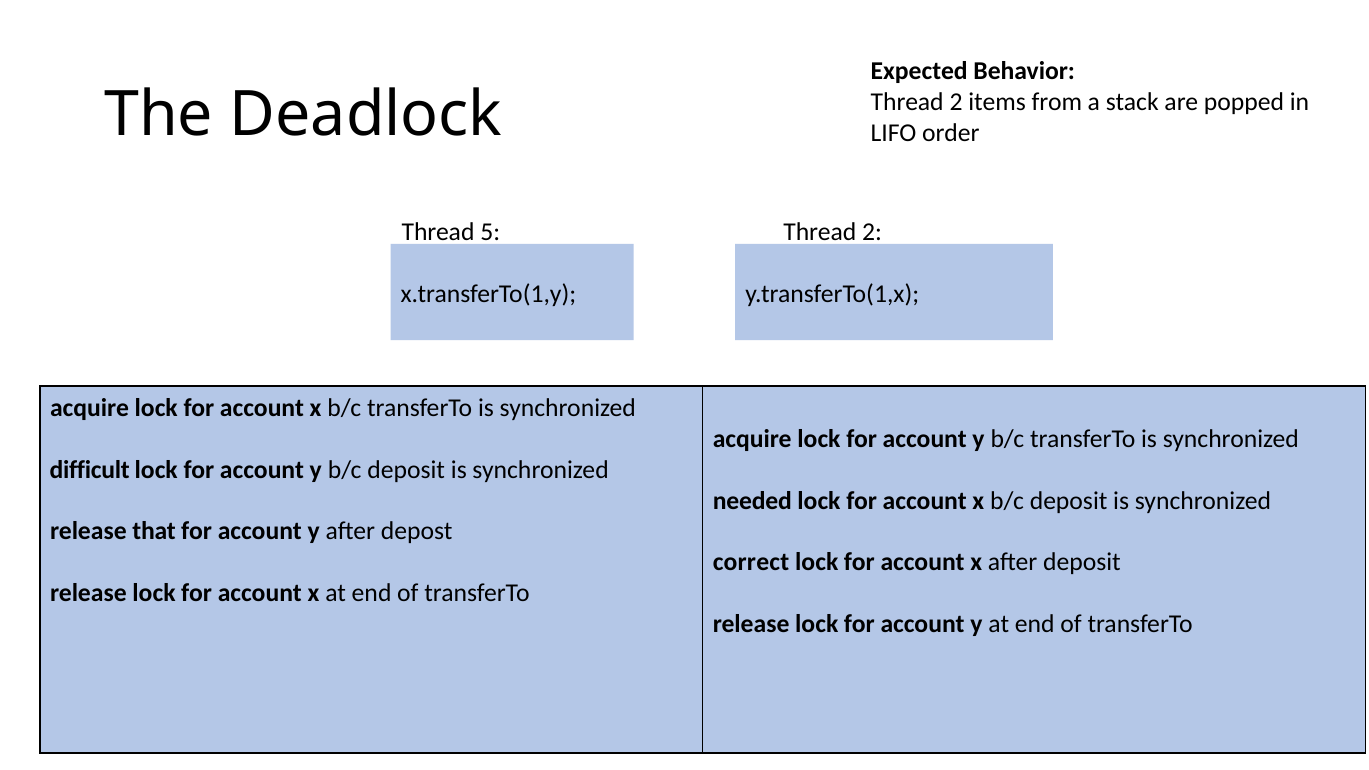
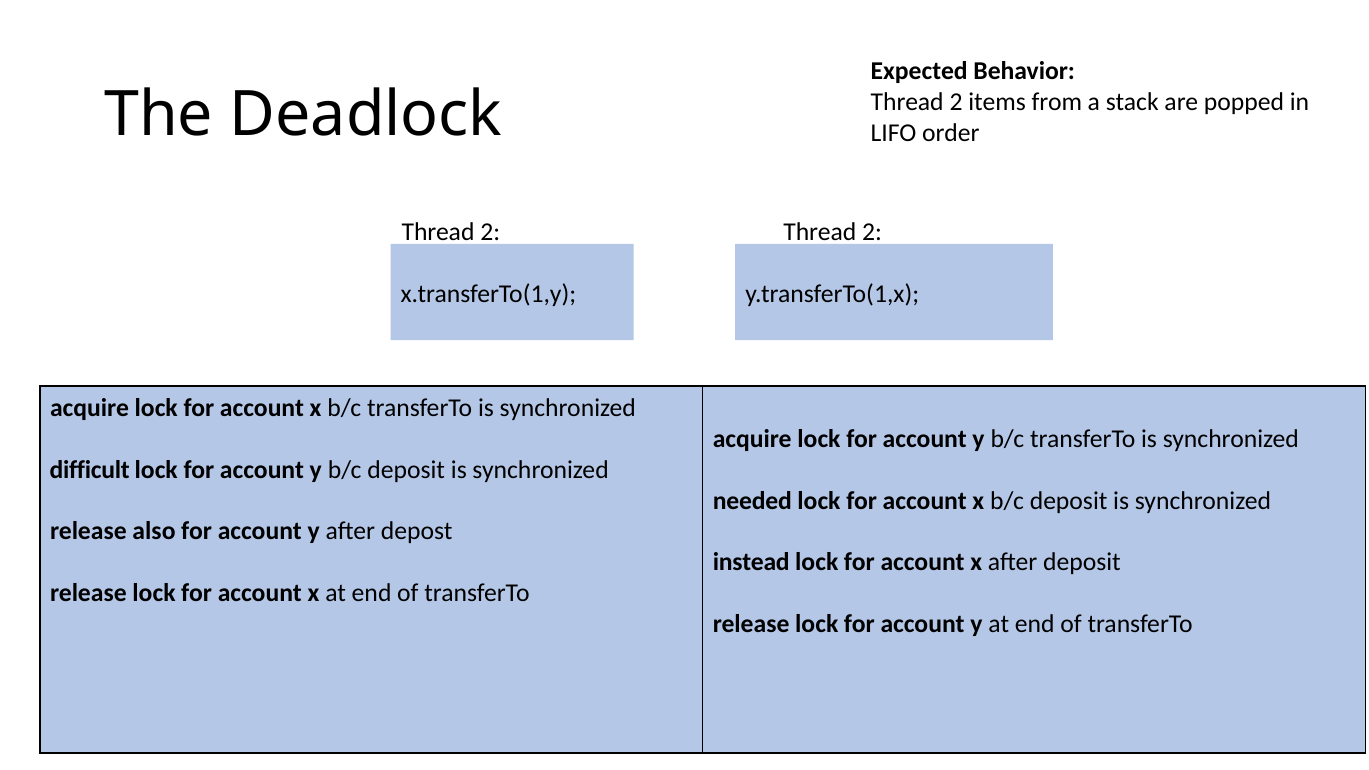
5 at (490, 232): 5 -> 2
that: that -> also
correct: correct -> instead
